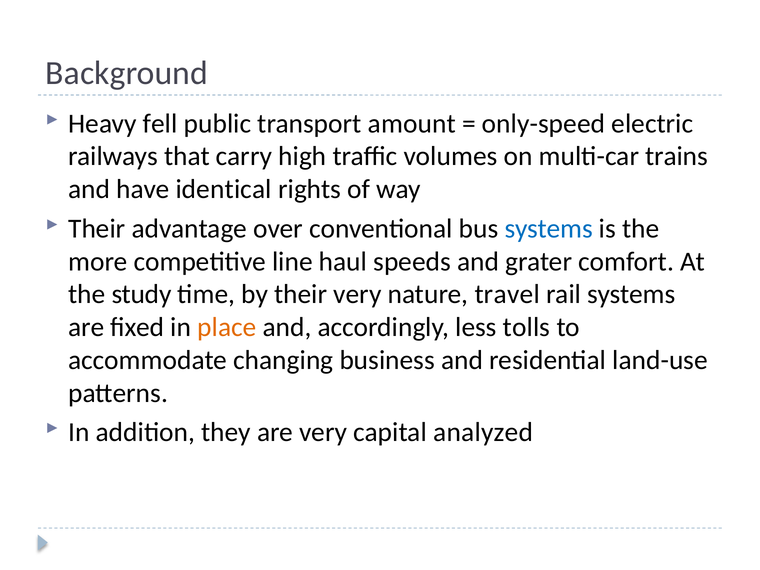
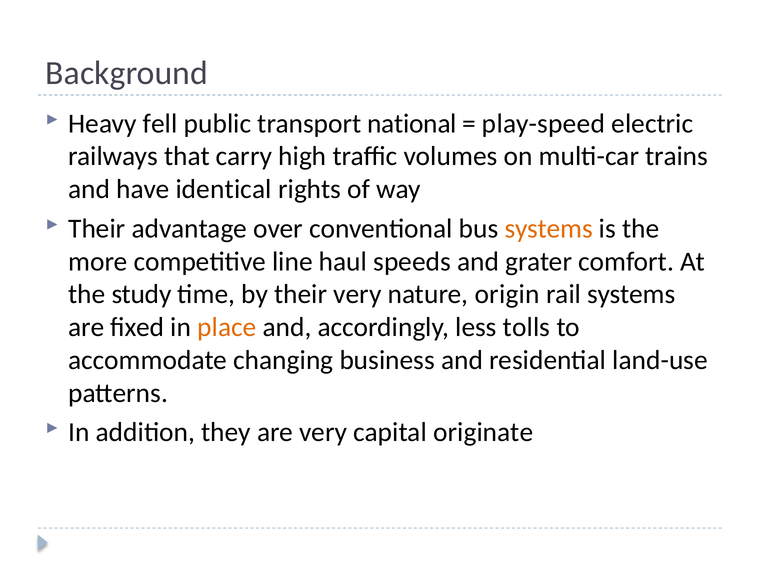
amount: amount -> national
only-speed: only-speed -> play-speed
systems at (549, 229) colour: blue -> orange
travel: travel -> origin
analyzed: analyzed -> originate
